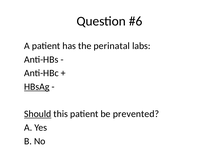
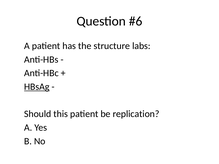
perinatal: perinatal -> structure
Should underline: present -> none
prevented: prevented -> replication
